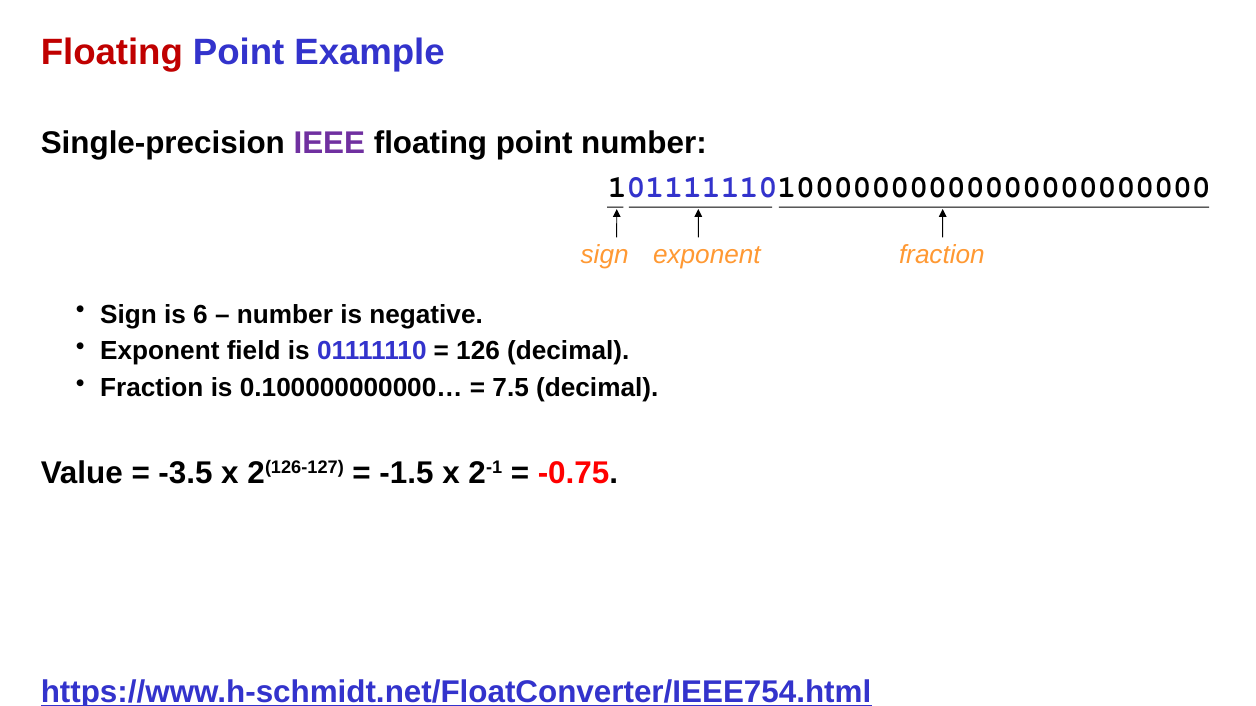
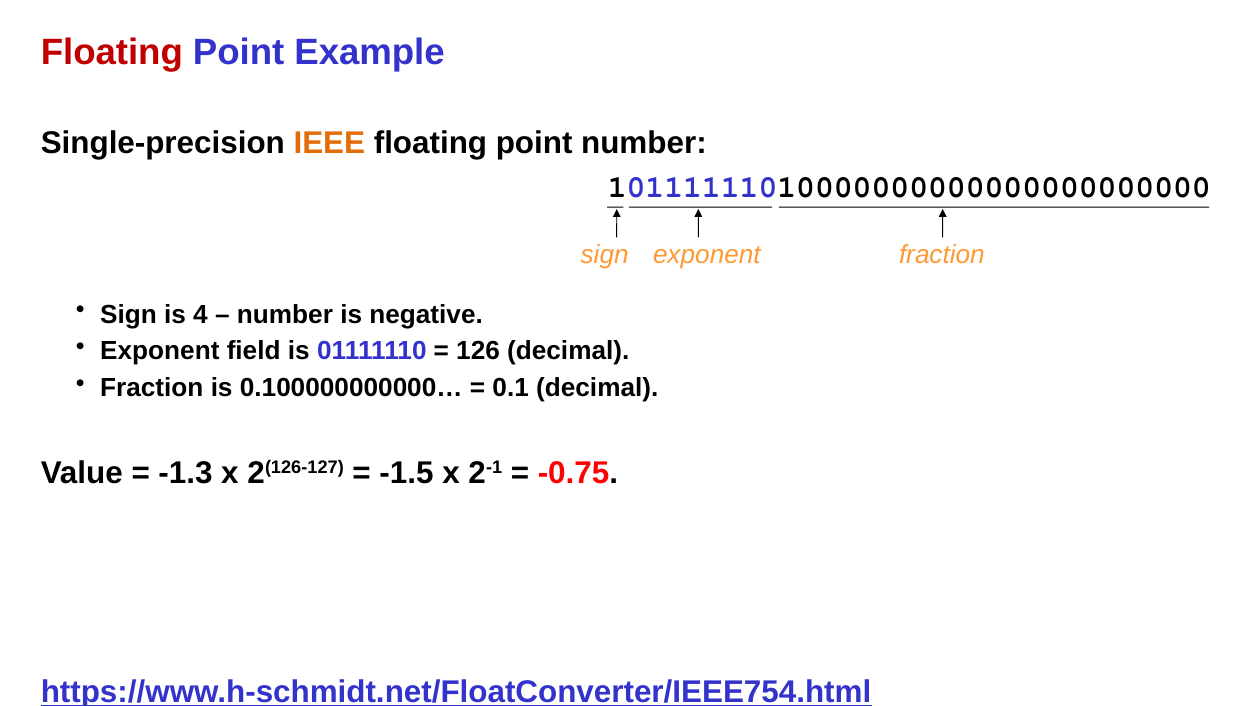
IEEE colour: purple -> orange
6: 6 -> 4
7.5: 7.5 -> 0.1
-3.5: -3.5 -> -1.3
